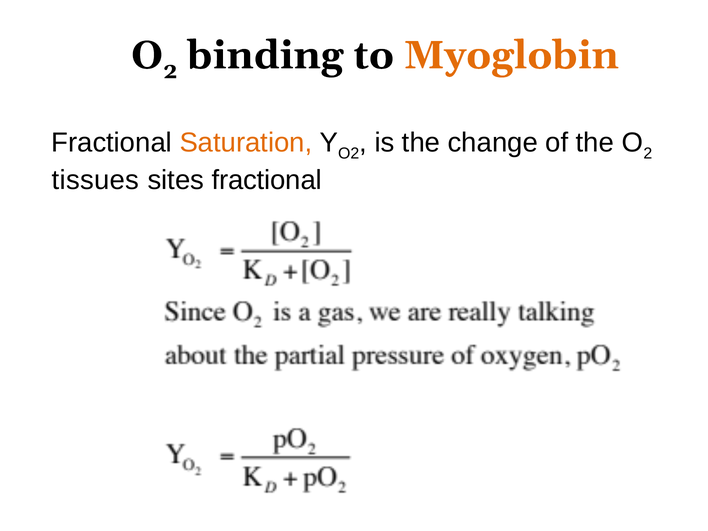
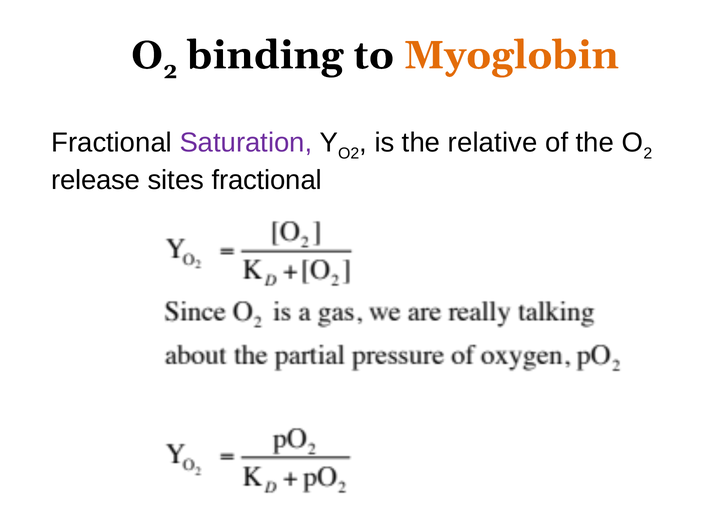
Saturation colour: orange -> purple
change: change -> relative
tissues: tissues -> release
